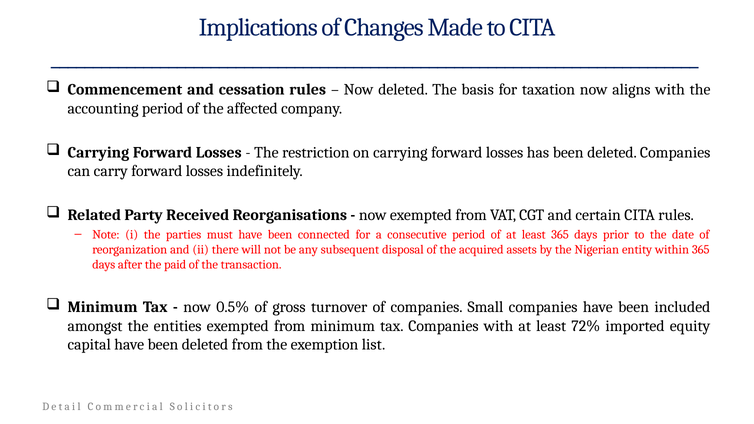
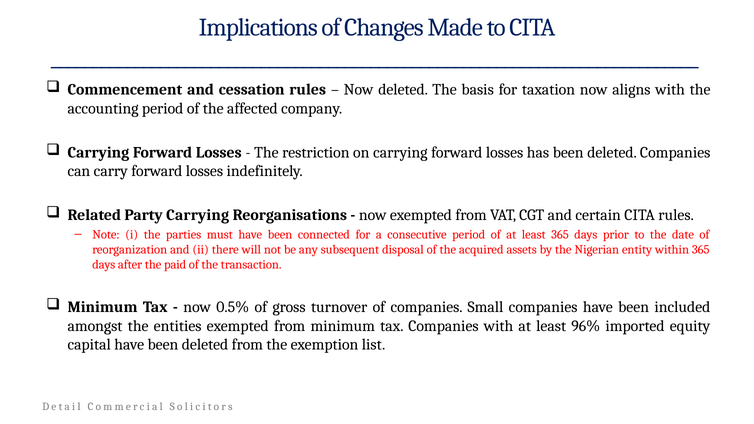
Party Received: Received -> Carrying
72%: 72% -> 96%
